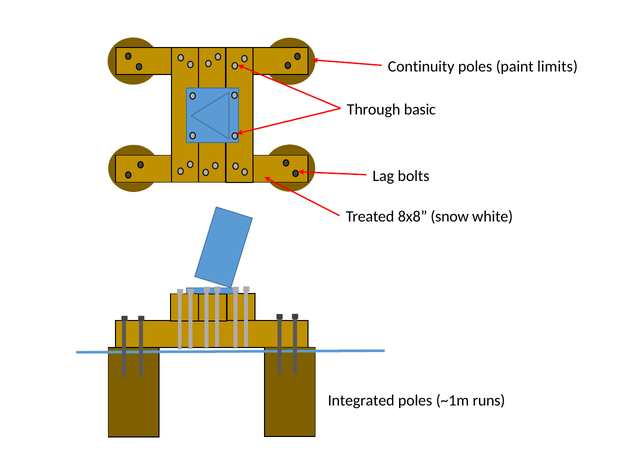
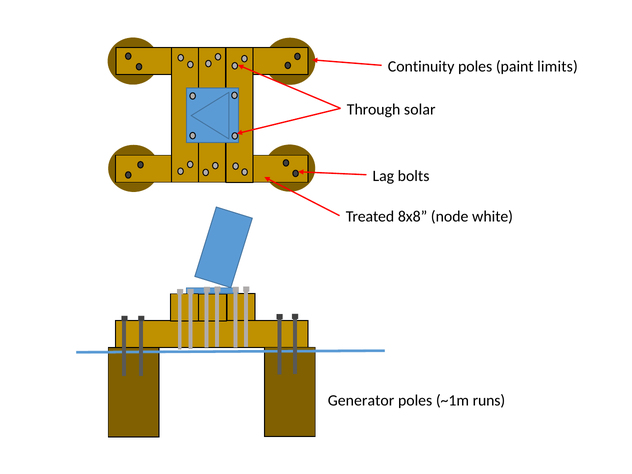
basic: basic -> solar
snow: snow -> node
Integrated: Integrated -> Generator
